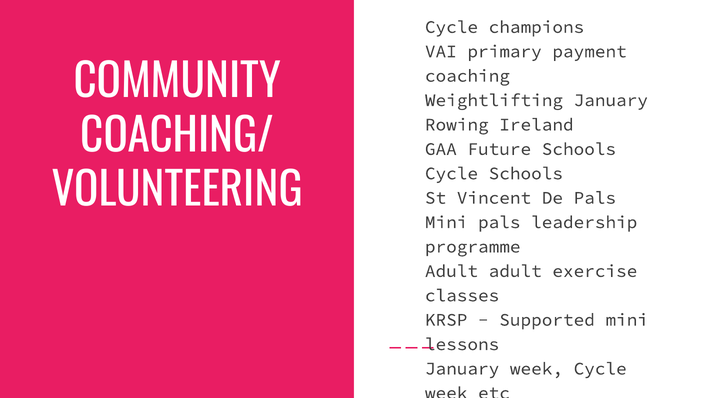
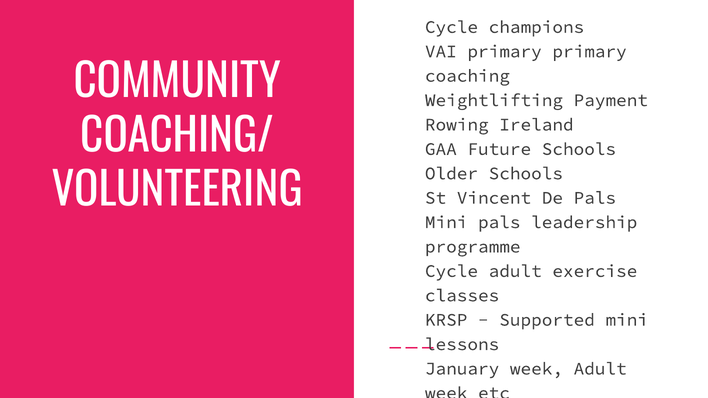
primary payment: payment -> primary
Weightlifting January: January -> Payment
Cycle at (451, 174): Cycle -> Older
Adult at (451, 271): Adult -> Cycle
week Cycle: Cycle -> Adult
